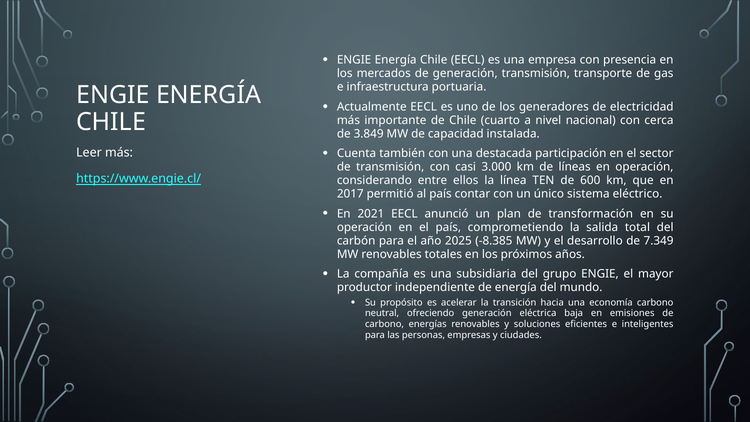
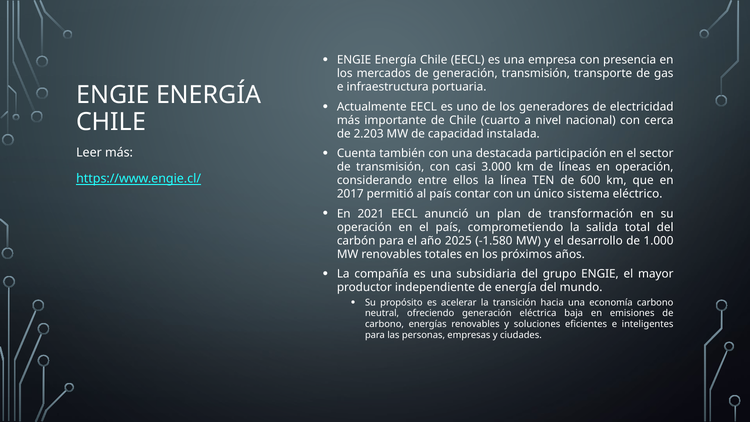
3.849: 3.849 -> 2.203
-8.385: -8.385 -> -1.580
7.349: 7.349 -> 1.000
